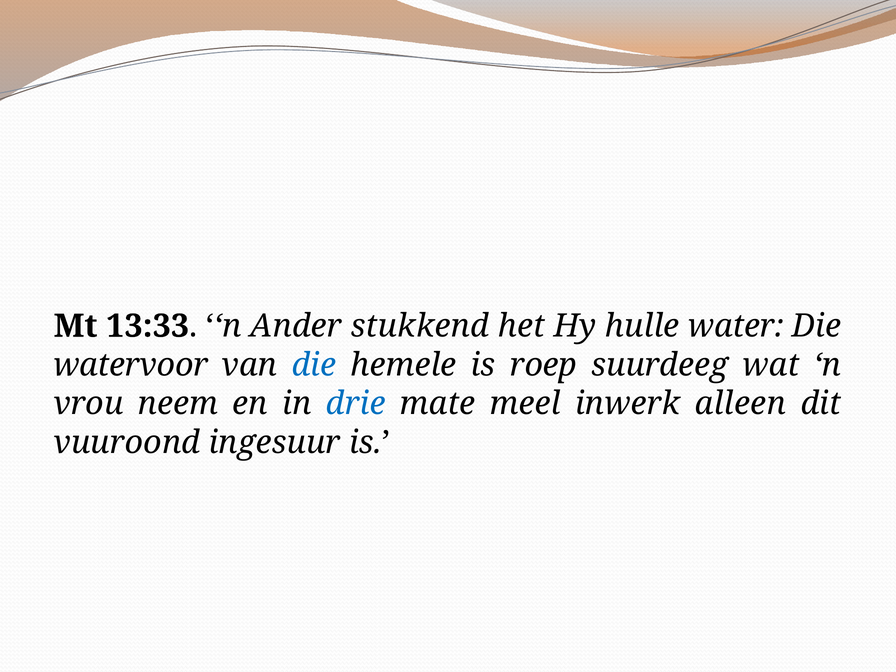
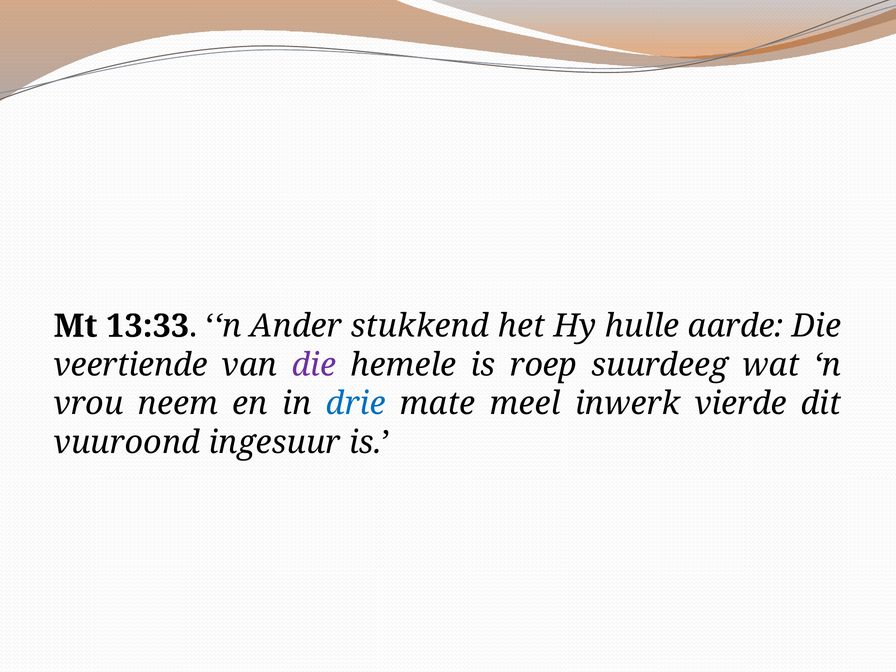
water: water -> aarde
watervoor: watervoor -> veertiende
die at (314, 365) colour: blue -> purple
alleen: alleen -> vierde
